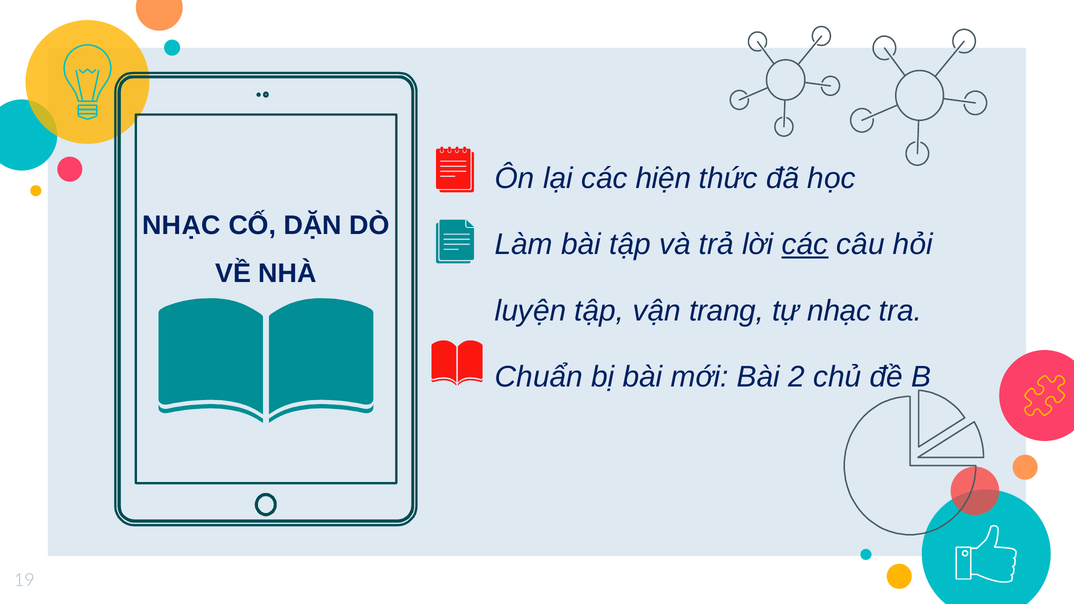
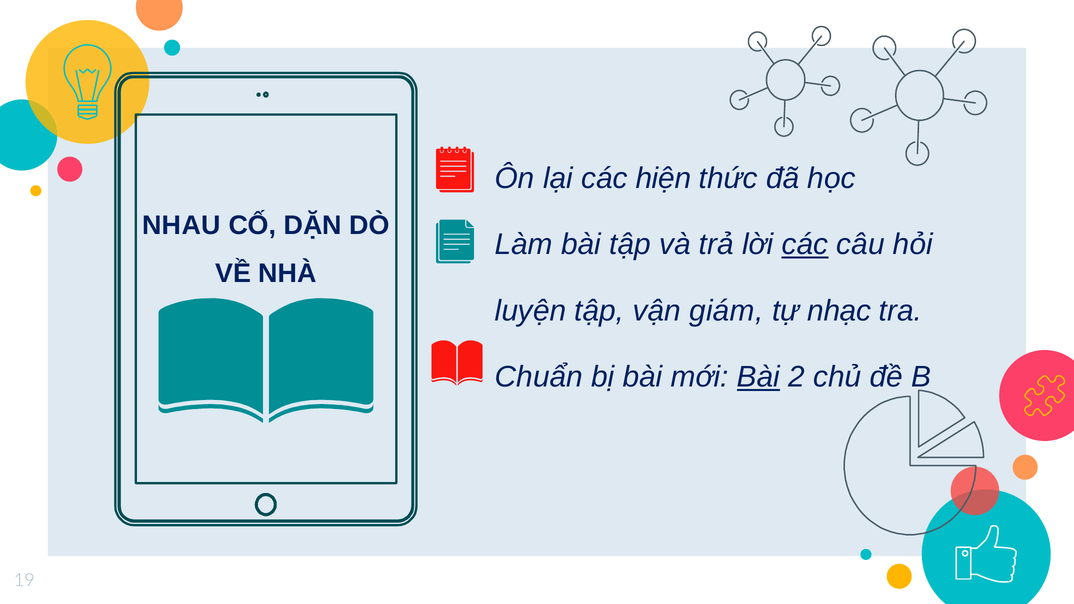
NHẠC at (181, 225): NHẠC -> NHAU
trang: trang -> giám
Bài at (759, 377) underline: none -> present
